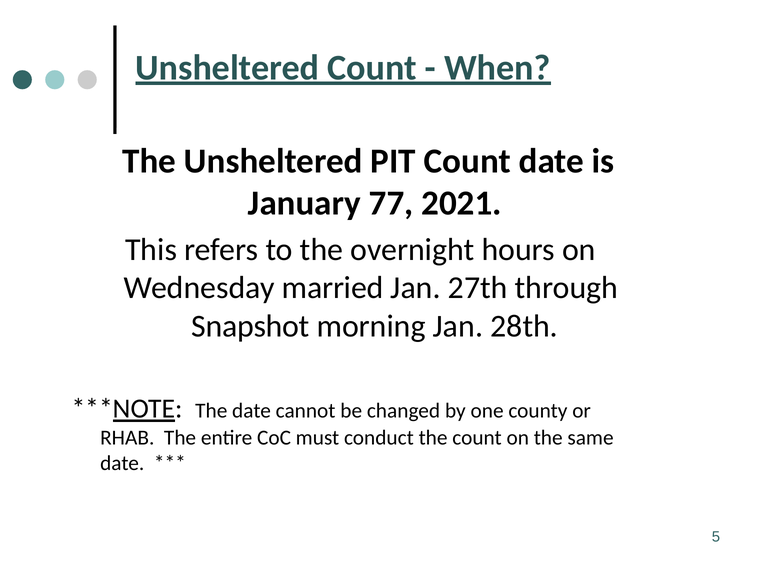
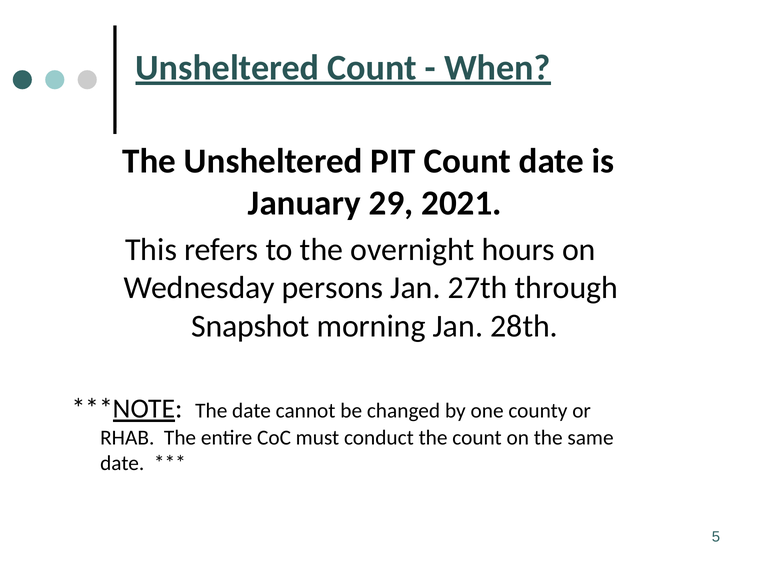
77: 77 -> 29
married: married -> persons
